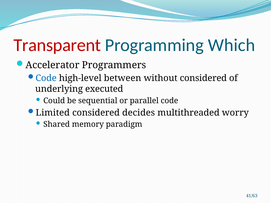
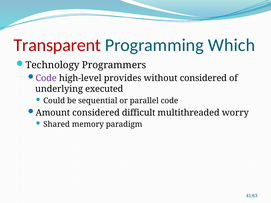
Accelerator: Accelerator -> Technology
Code at (46, 78) colour: blue -> purple
between: between -> provides
Limited: Limited -> Amount
decides: decides -> difficult
